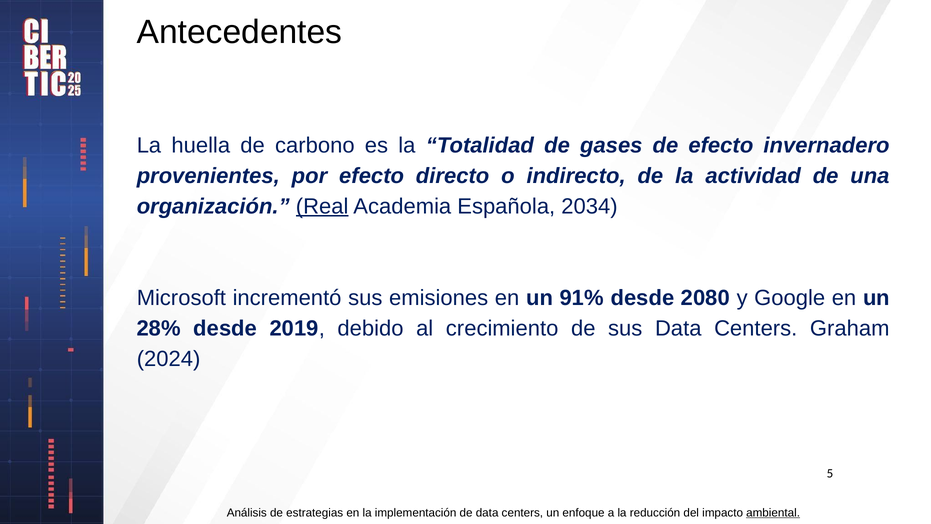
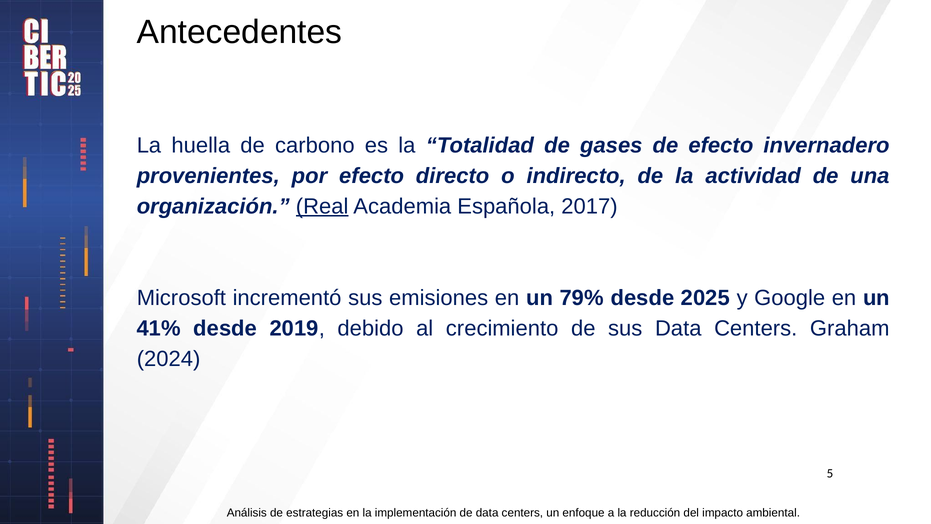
2034: 2034 -> 2017
91%: 91% -> 79%
2080: 2080 -> 2025
28%: 28% -> 41%
ambiental underline: present -> none
